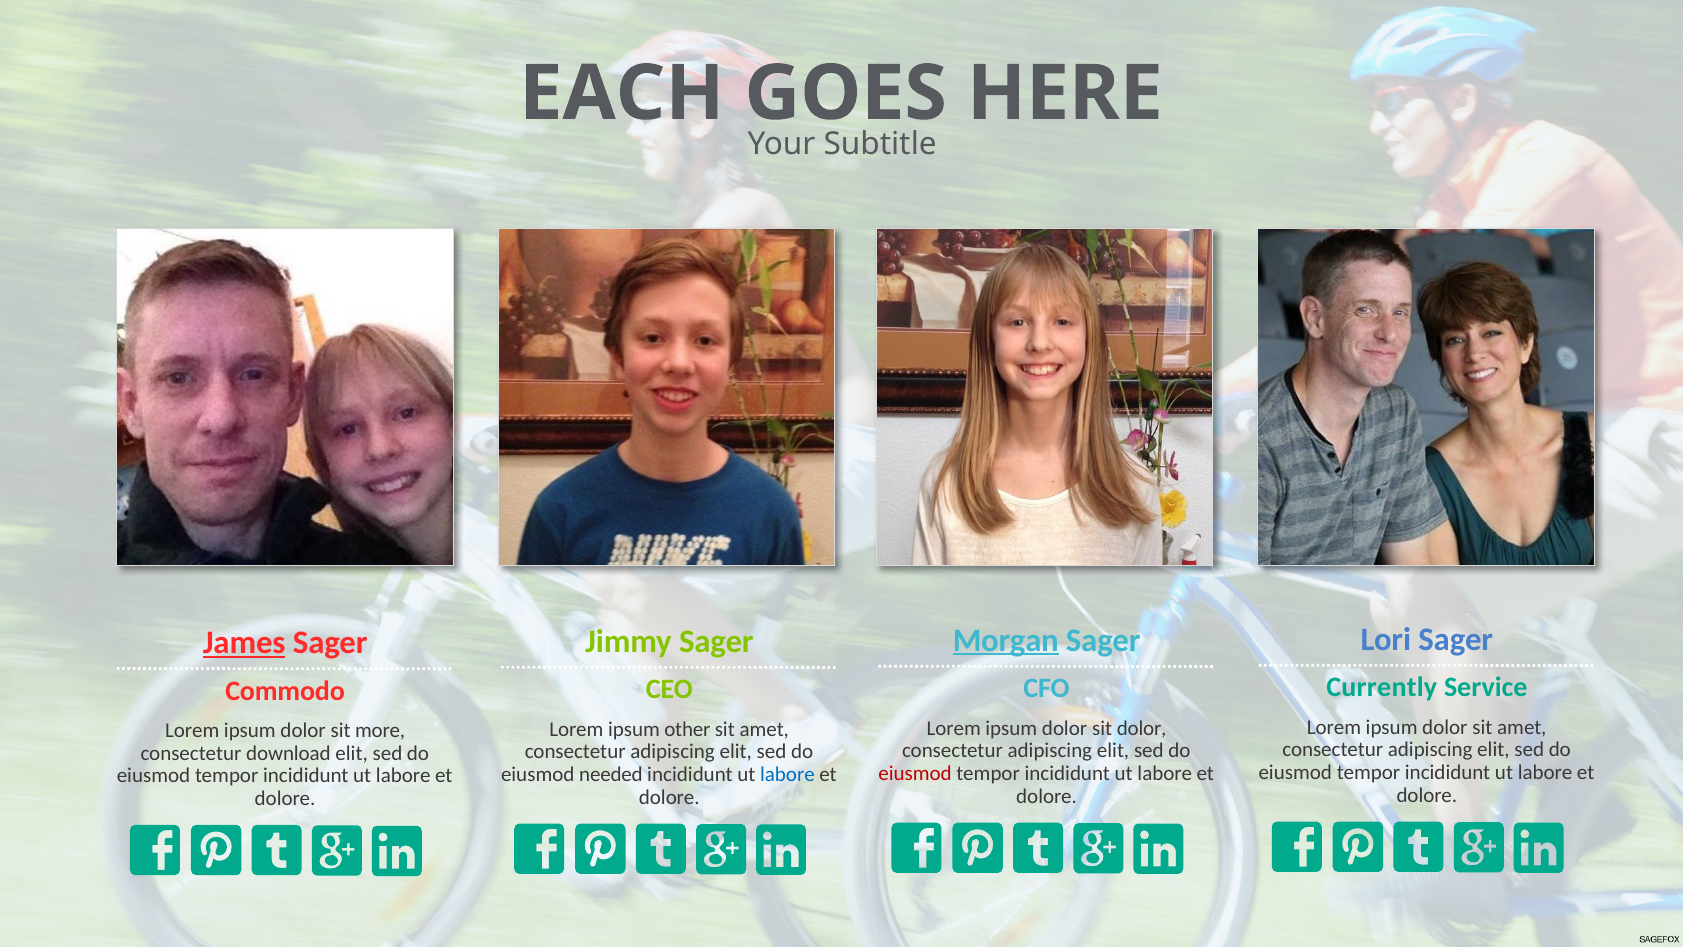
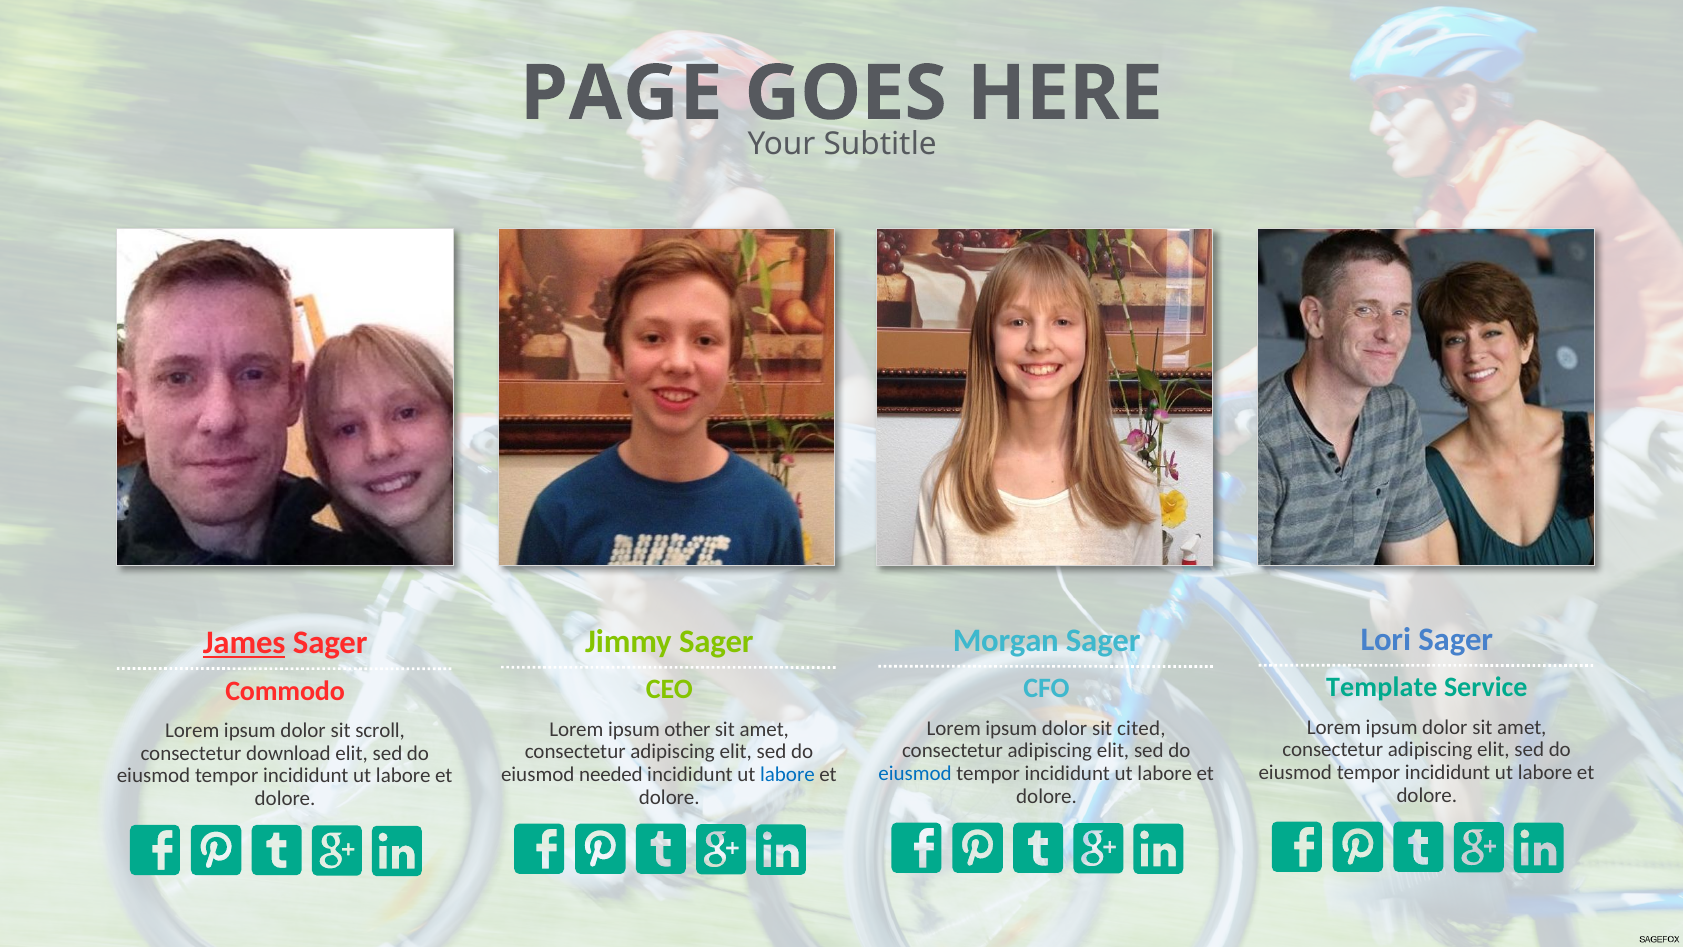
EACH: EACH -> PAGE
Morgan underline: present -> none
Currently: Currently -> Template
sit dolor: dolor -> cited
more: more -> scroll
eiusmod at (915, 773) colour: red -> blue
